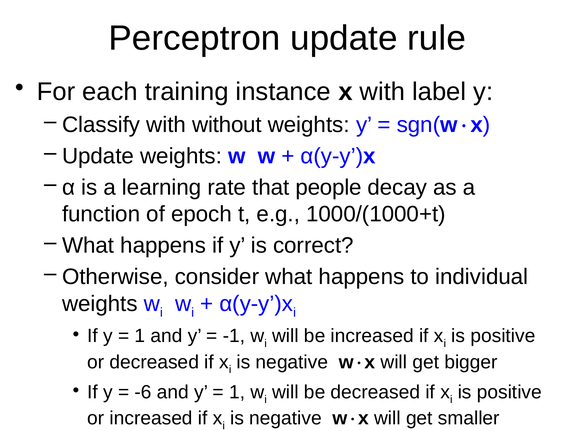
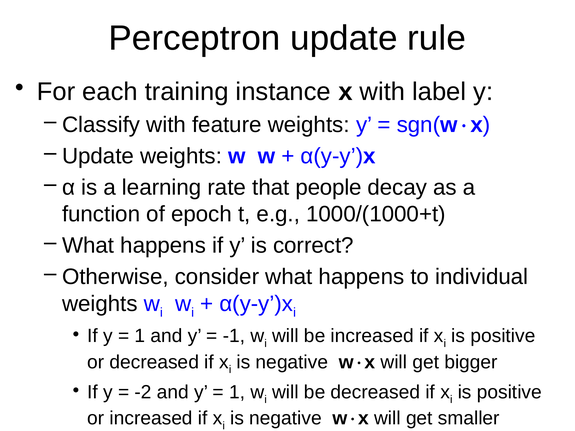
without: without -> feature
-6: -6 -> -2
